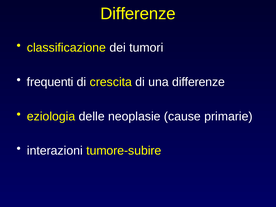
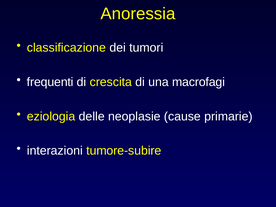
Differenze at (138, 14): Differenze -> Anoressia
una differenze: differenze -> macrofagi
